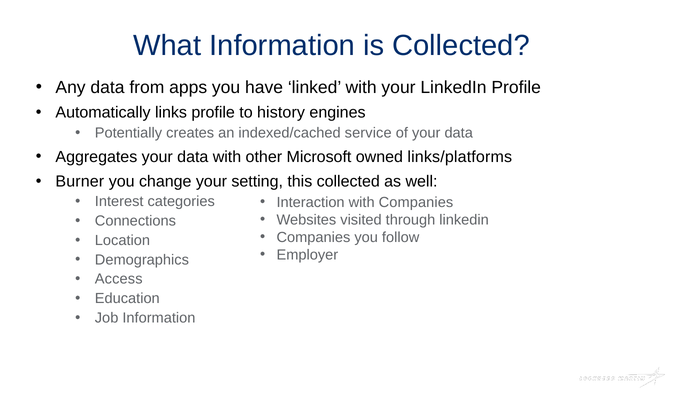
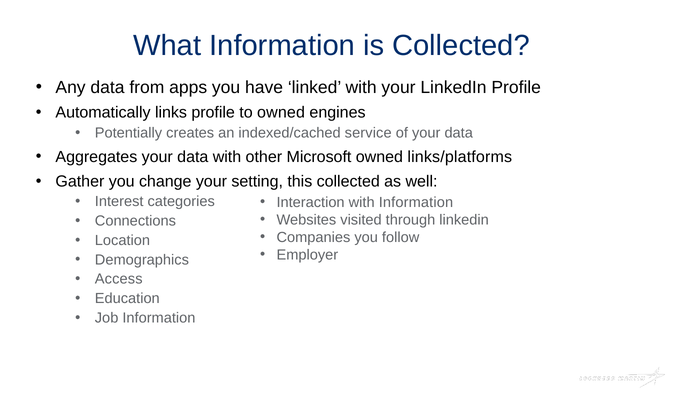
to history: history -> owned
Burner: Burner -> Gather
with Companies: Companies -> Information
